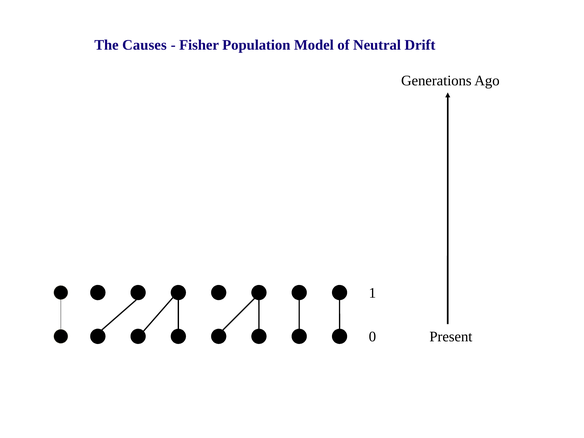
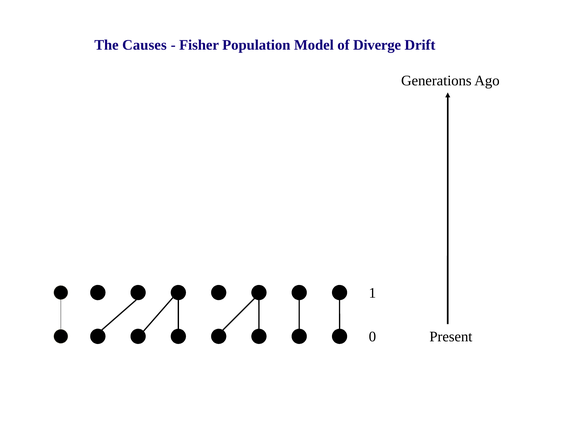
Neutral: Neutral -> Diverge
